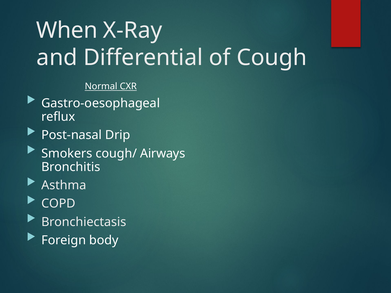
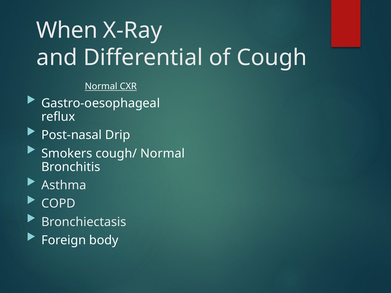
cough/ Airways: Airways -> Normal
